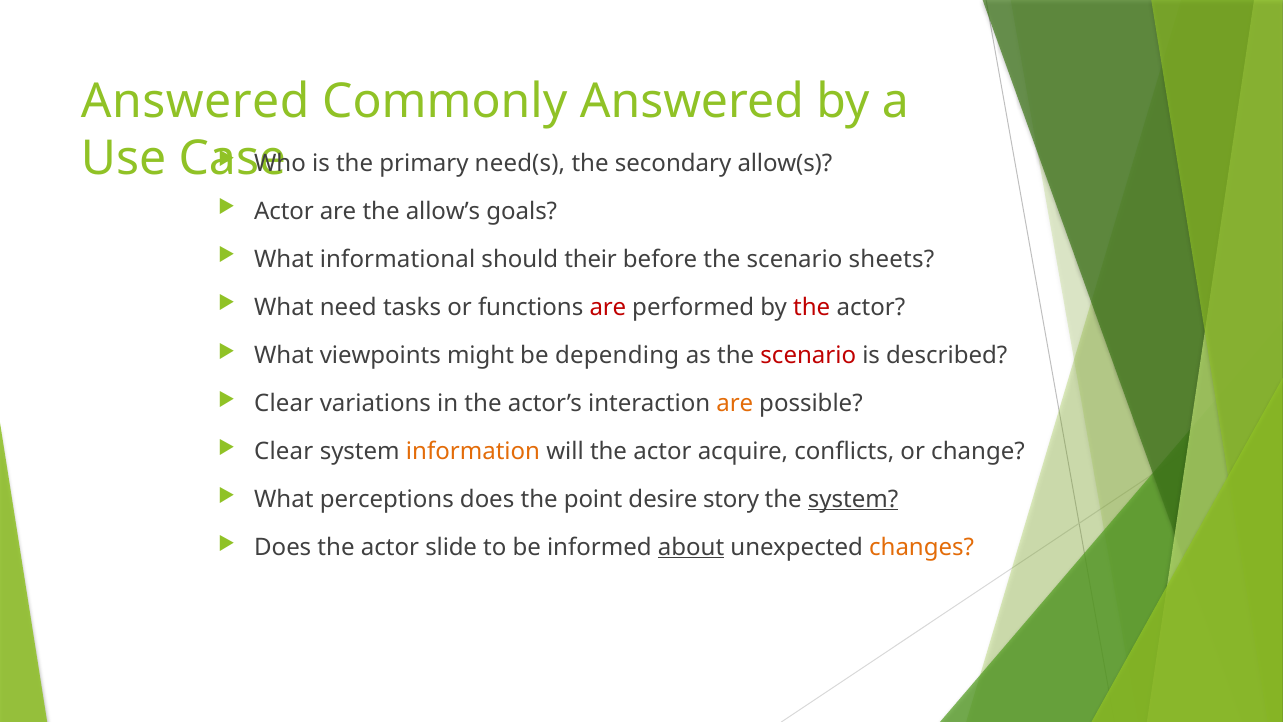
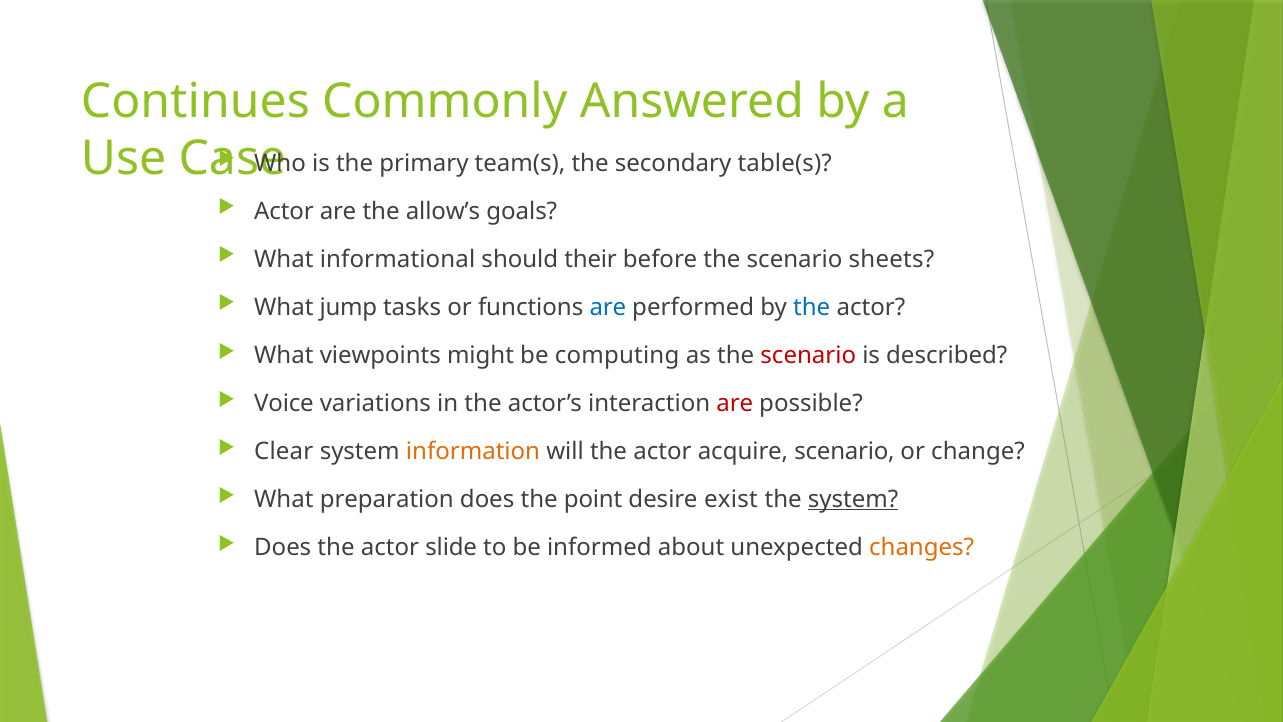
Answered at (195, 101): Answered -> Continues
need(s: need(s -> team(s
allow(s: allow(s -> table(s
need: need -> jump
are at (608, 307) colour: red -> blue
the at (812, 307) colour: red -> blue
depending: depending -> computing
Clear at (284, 403): Clear -> Voice
are at (735, 403) colour: orange -> red
acquire conflicts: conflicts -> scenario
perceptions: perceptions -> preparation
story: story -> exist
about underline: present -> none
